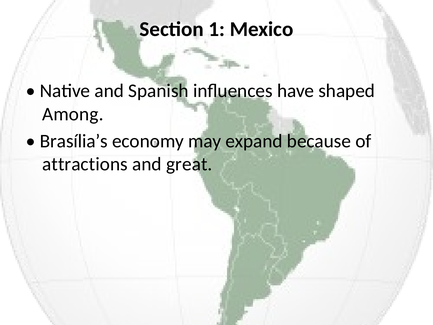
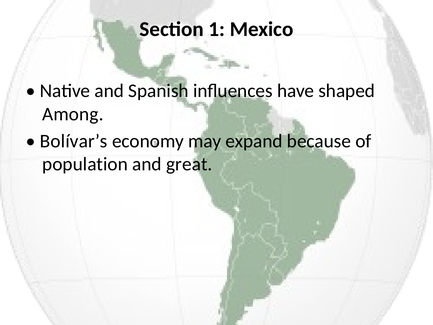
Brasília’s: Brasília’s -> Bolívar’s
attractions: attractions -> population
